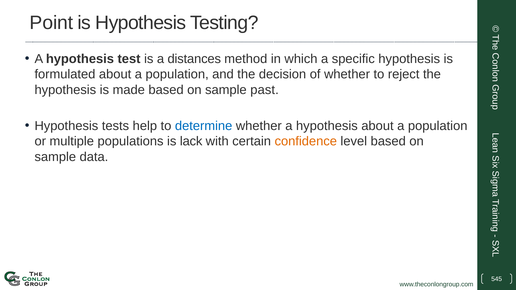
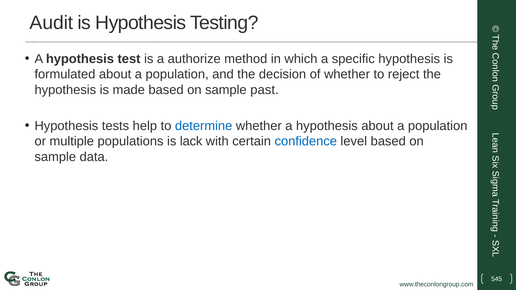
Point: Point -> Audit
distances: distances -> authorize
confidence colour: orange -> blue
